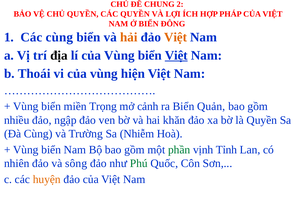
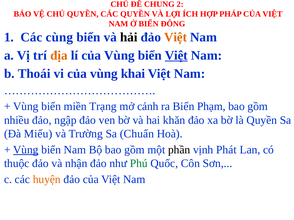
hải colour: orange -> black
địa colour: black -> orange
hiện: hiện -> khai
Trọng: Trọng -> Trạng
Quản: Quản -> Phạm
Đà Cùng: Cùng -> Miếu
Nhiễm: Nhiễm -> Chuẩn
Vùng at (26, 150) underline: none -> present
phần colour: green -> black
Tỉnh: Tỉnh -> Phát
nhiên: nhiên -> thuộc
sông: sông -> nhận
